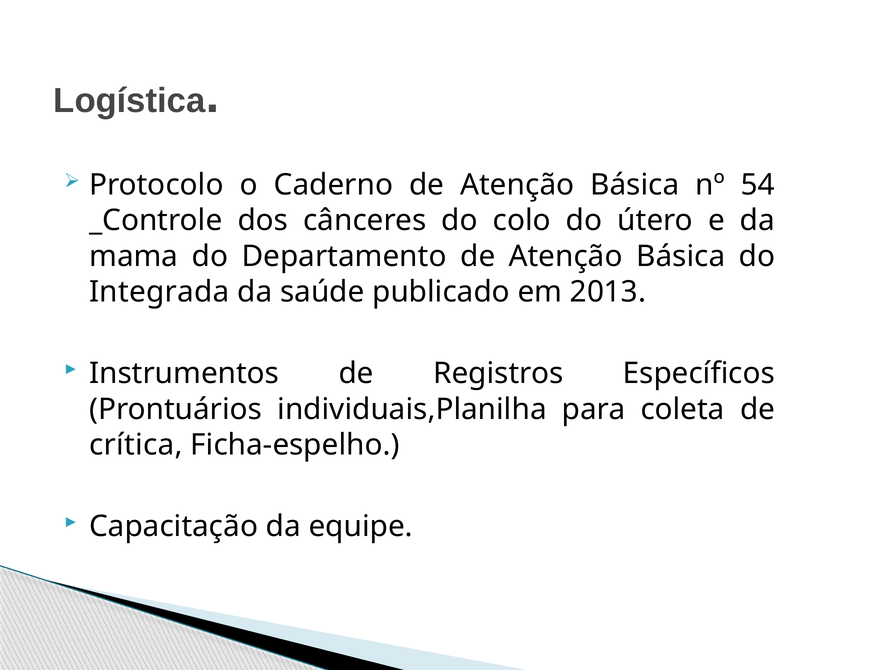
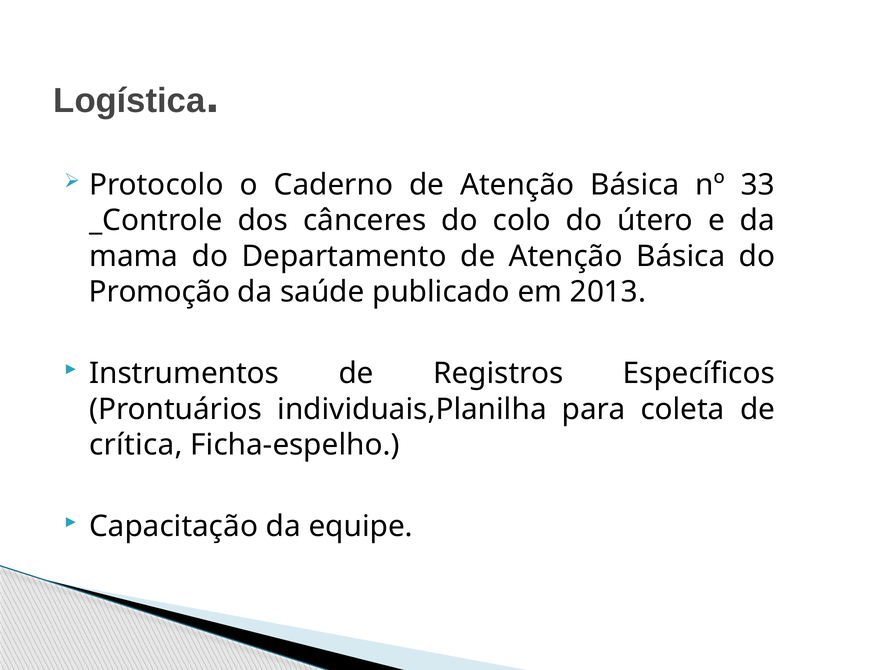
54: 54 -> 33
Integrada: Integrada -> Promoção
